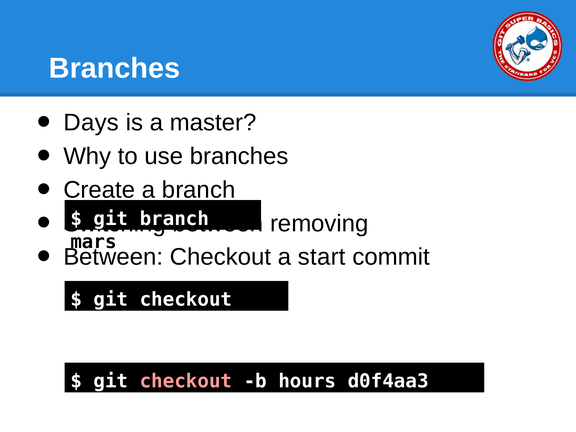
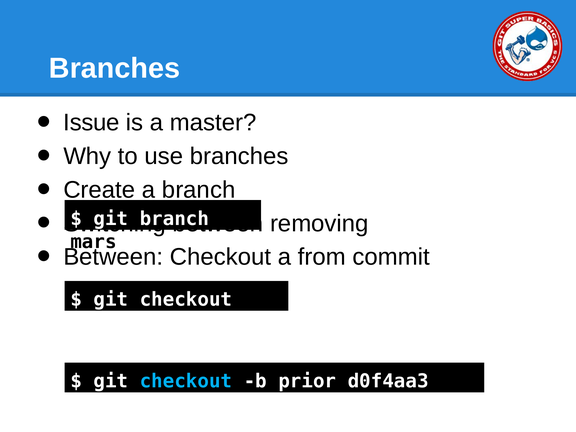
Days: Days -> Issue
start: start -> from
checkout at (186, 381) colour: pink -> light blue
hours: hours -> prior
